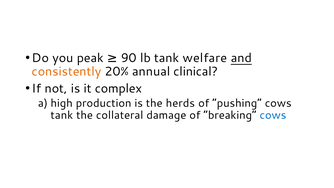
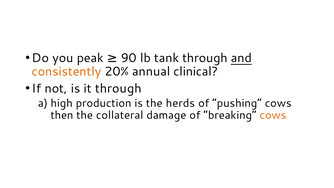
tank welfare: welfare -> through
it complex: complex -> through
tank at (62, 115): tank -> then
cows at (273, 115) colour: blue -> orange
